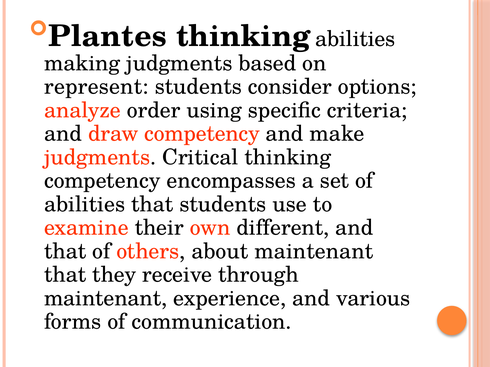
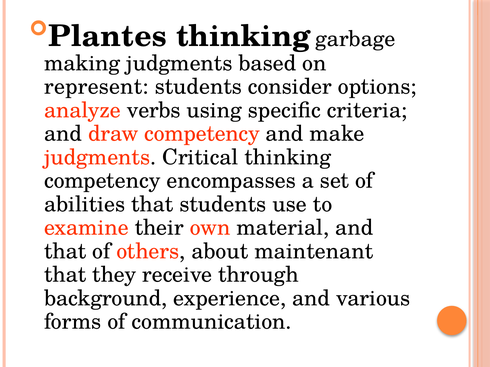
thinking abilities: abilities -> garbage
order: order -> verbs
different: different -> material
maintenant at (106, 299): maintenant -> background
